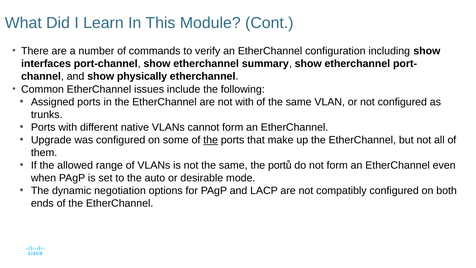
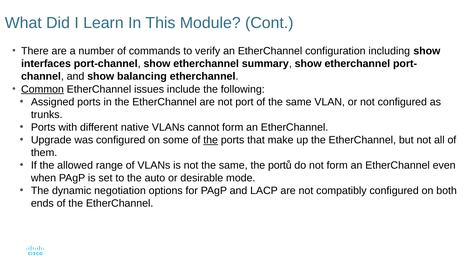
physically: physically -> balancing
Common underline: none -> present
not with: with -> port
